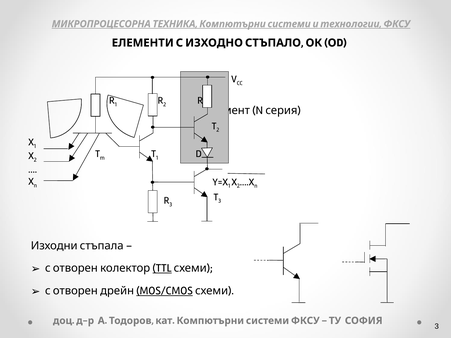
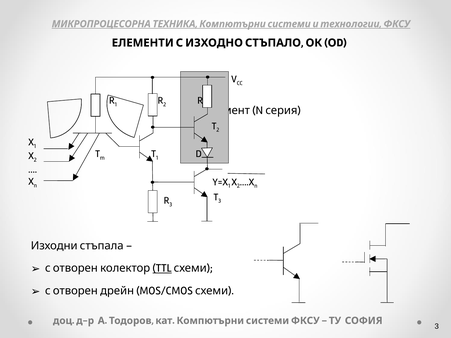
MOS/CMOS underline: present -> none
